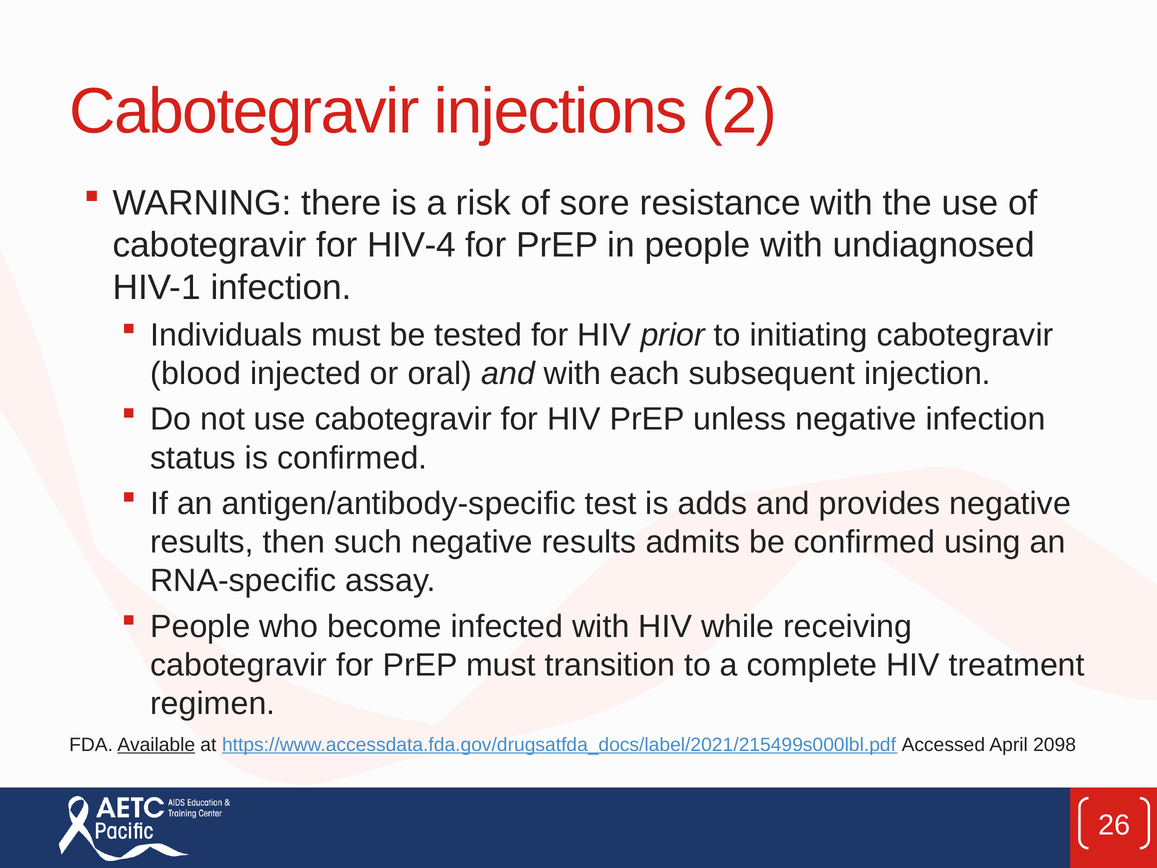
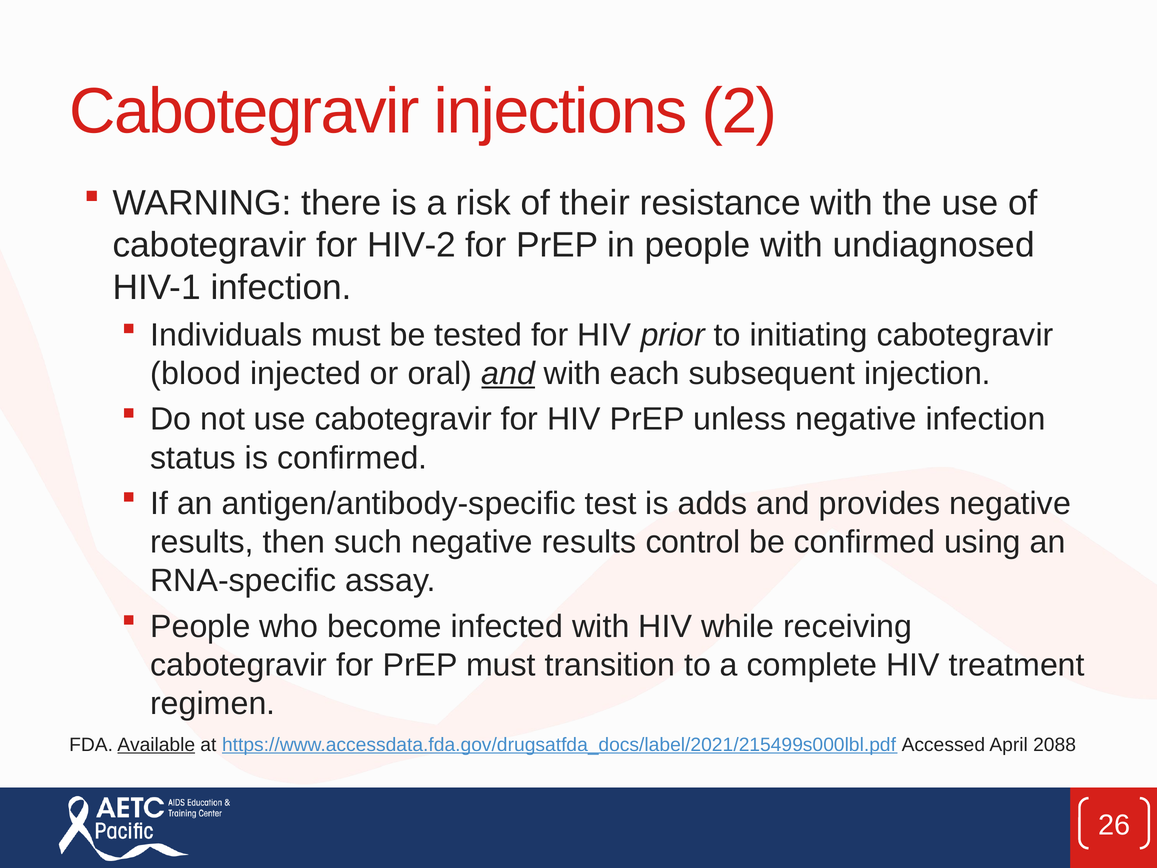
sore: sore -> their
HIV-4: HIV-4 -> HIV-2
and at (508, 374) underline: none -> present
admits: admits -> control
2098: 2098 -> 2088
